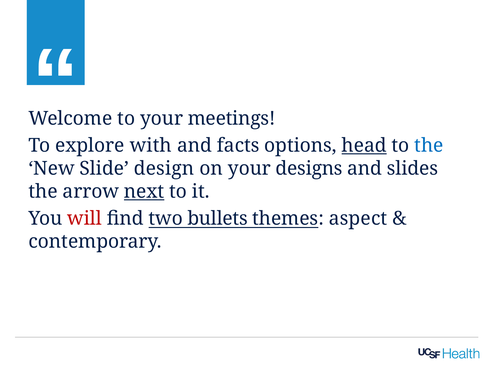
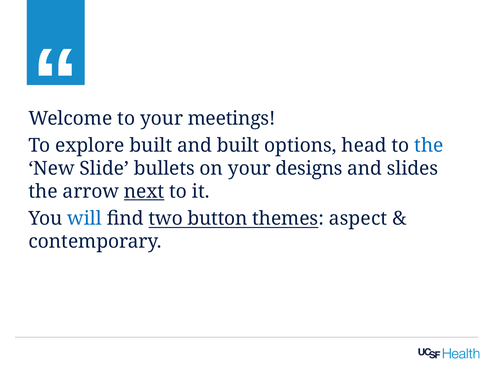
explore with: with -> built
and facts: facts -> built
head underline: present -> none
design: design -> bullets
will colour: red -> blue
bullets: bullets -> button
